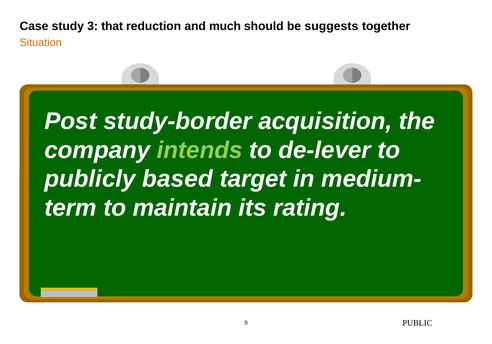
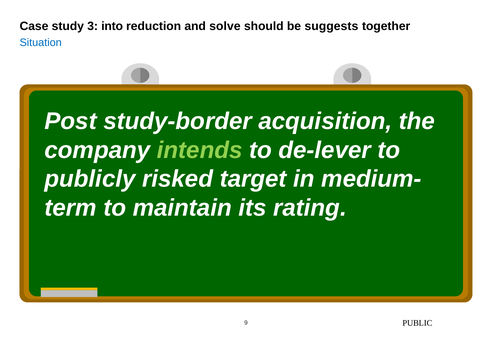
that: that -> into
much: much -> solve
Situation colour: orange -> blue
based: based -> risked
